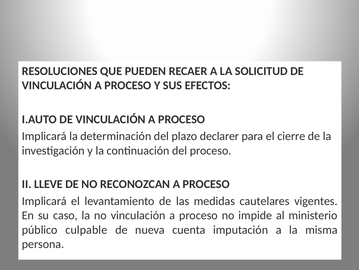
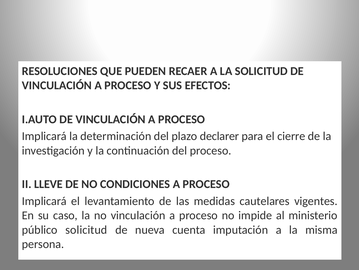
RECONOZCAN: RECONOZCAN -> CONDICIONES
público culpable: culpable -> solicitud
